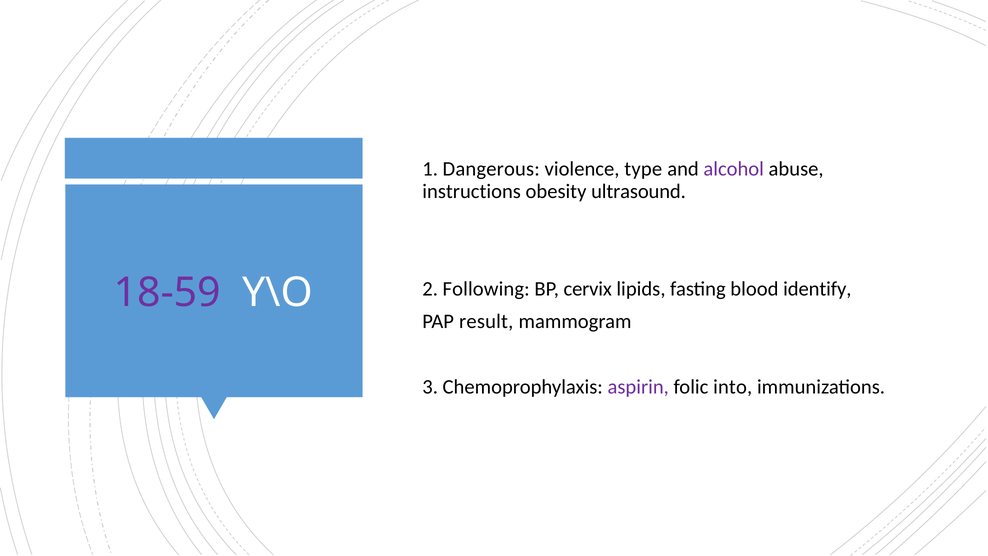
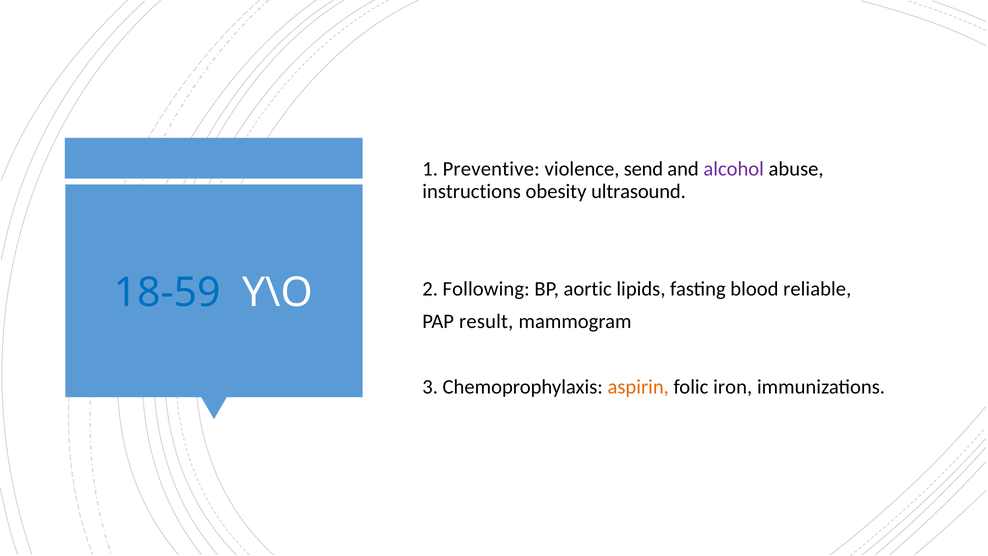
Dangerous: Dangerous -> Preventive
type: type -> send
cervix: cervix -> aortic
identify: identify -> reliable
18-59 colour: purple -> blue
aspirin colour: purple -> orange
into: into -> iron
